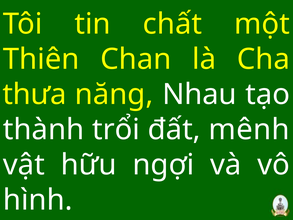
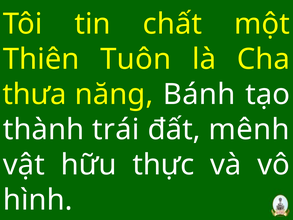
Chan: Chan -> Tuôn
Nhau: Nhau -> Bánh
trổi: trổi -> trái
ngợi: ngợi -> thực
